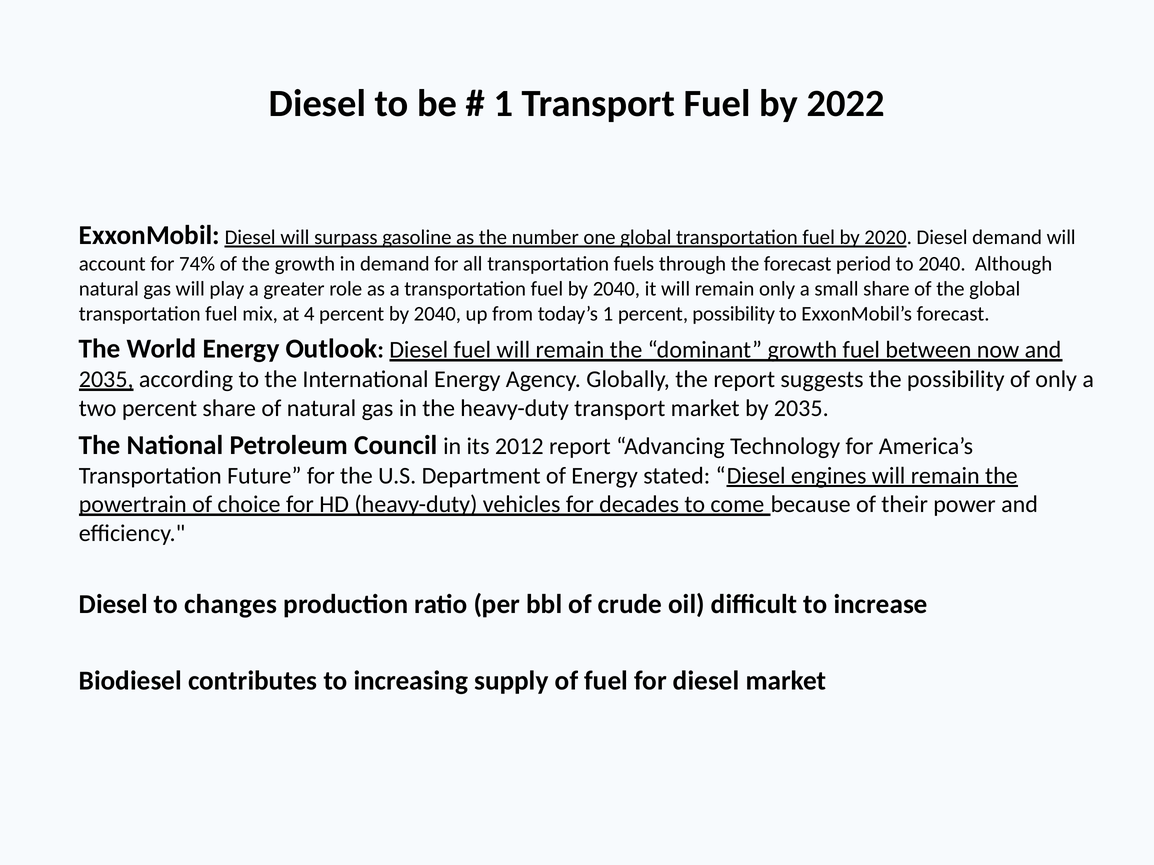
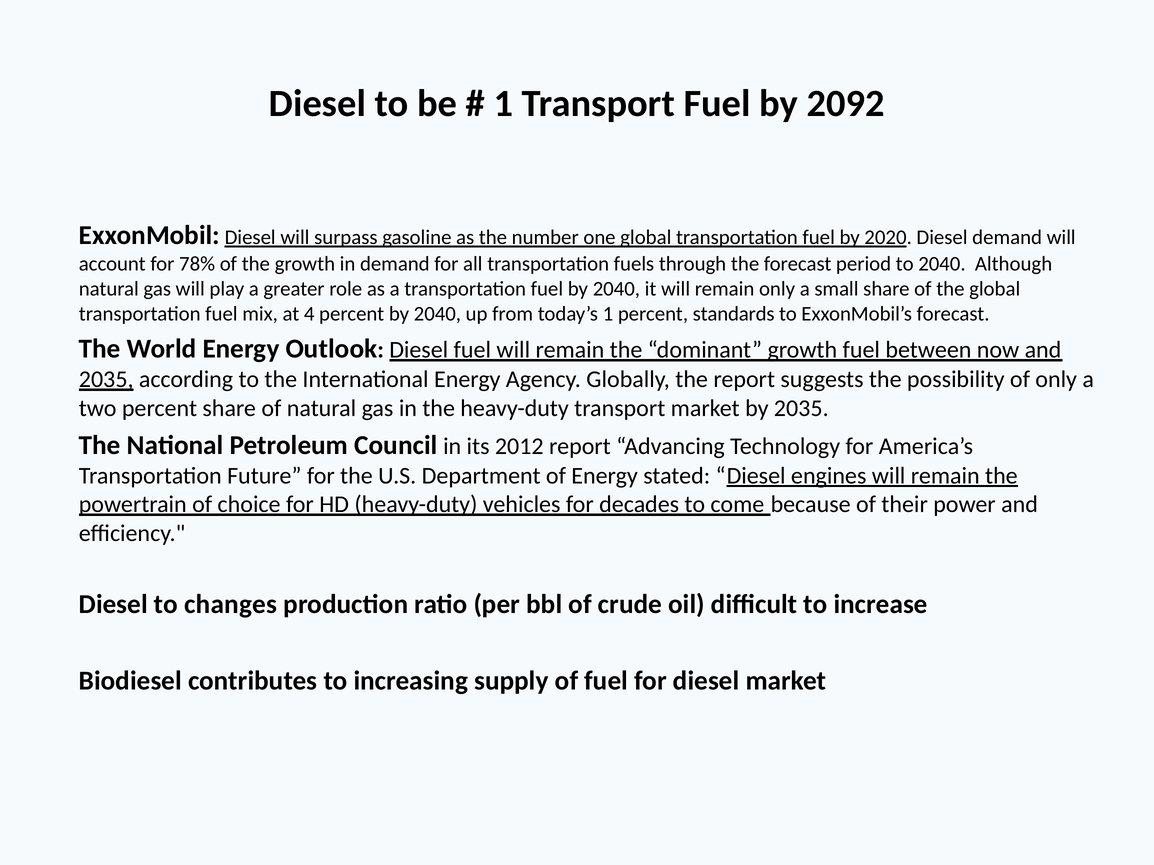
2022: 2022 -> 2092
74%: 74% -> 78%
percent possibility: possibility -> standards
